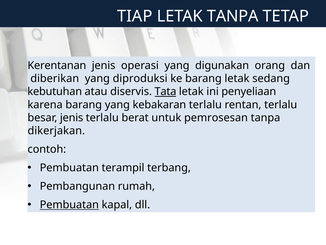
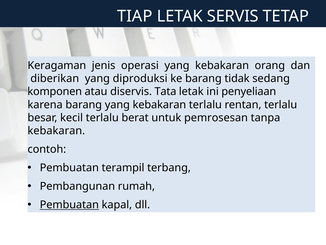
LETAK TANPA: TANPA -> SERVIS
Kerentanan: Kerentanan -> Keragaman
operasi yang digunakan: digunakan -> kebakaran
barang letak: letak -> tidak
kebutuhan: kebutuhan -> komponen
Tata underline: present -> none
besar jenis: jenis -> kecil
dikerjakan at (56, 131): dikerjakan -> kebakaran
